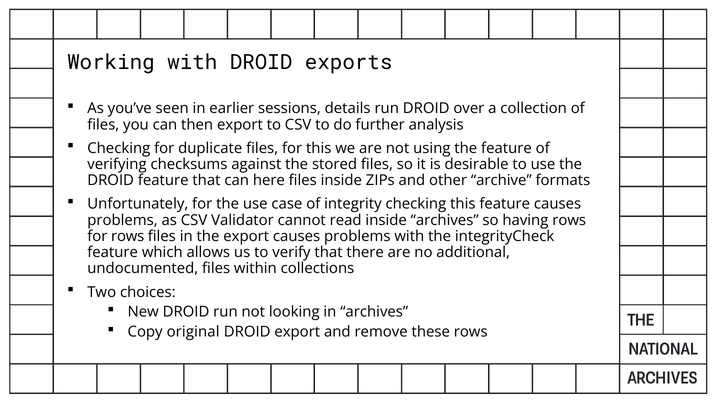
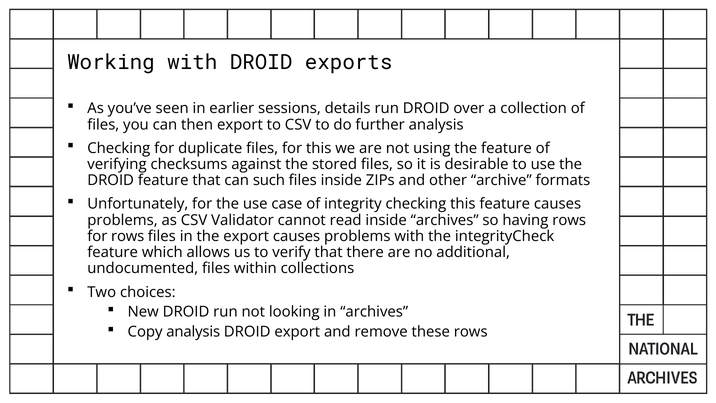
here: here -> such
Copy original: original -> analysis
